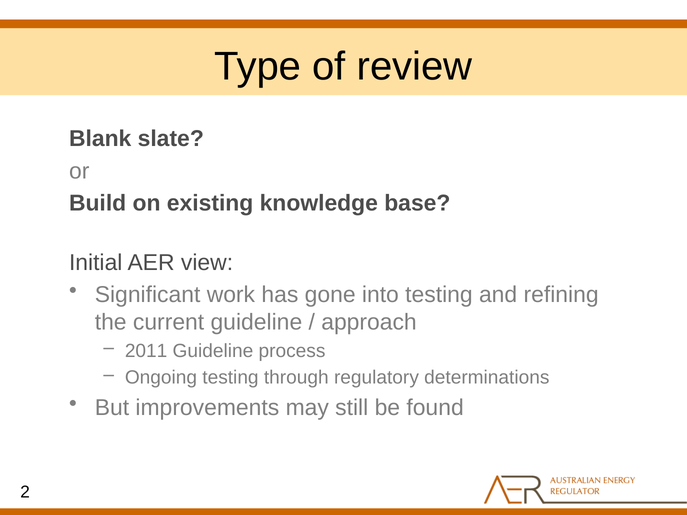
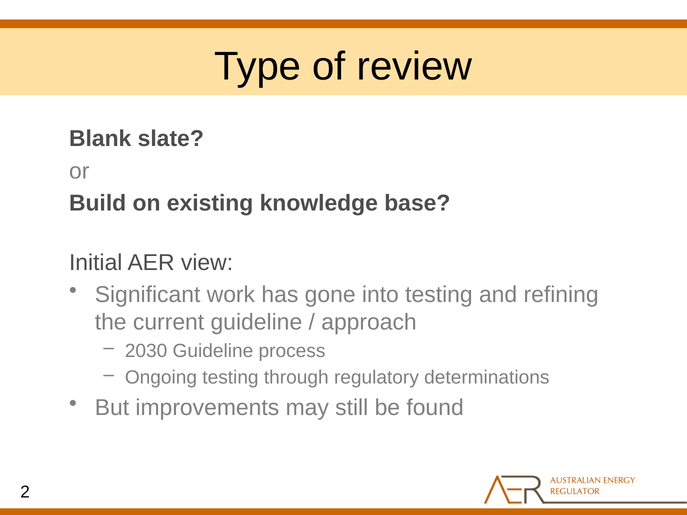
2011: 2011 -> 2030
